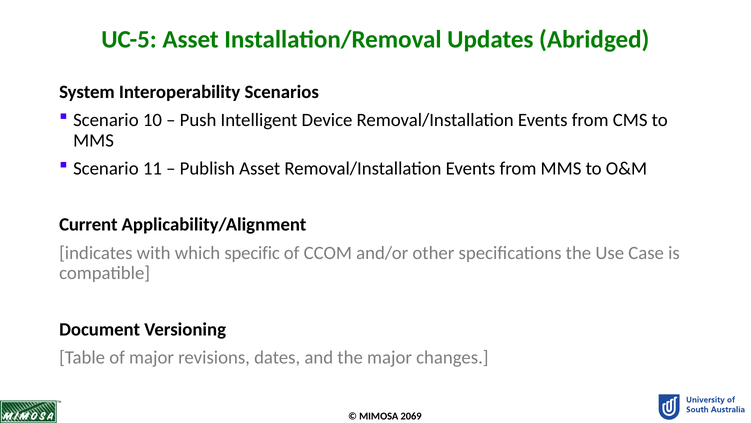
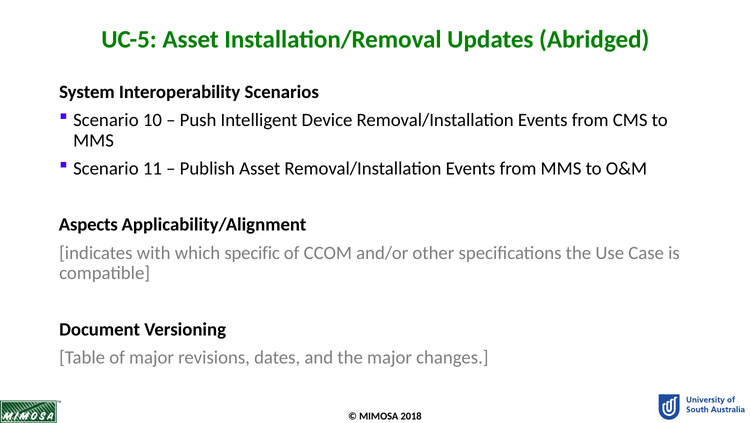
Current: Current -> Aspects
2069: 2069 -> 2018
